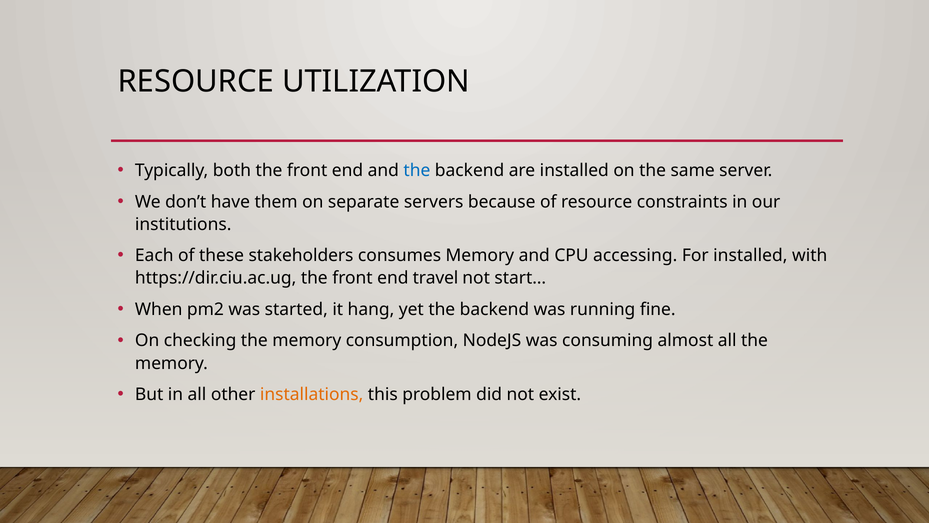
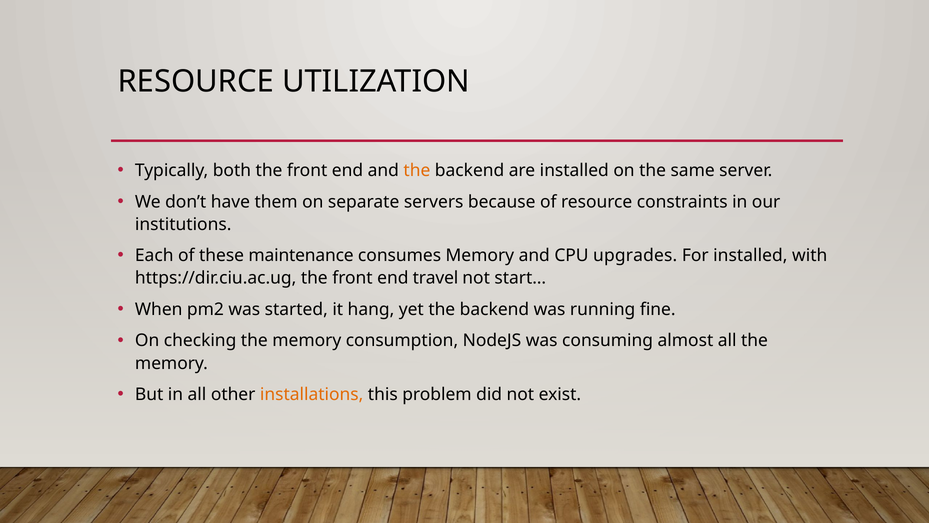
the at (417, 170) colour: blue -> orange
stakeholders: stakeholders -> maintenance
accessing: accessing -> upgrades
